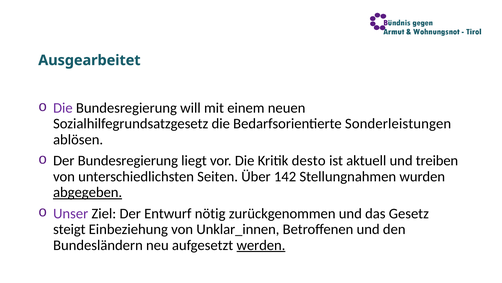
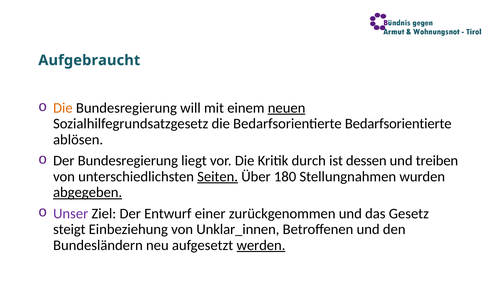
Ausgearbeitet: Ausgearbeitet -> Aufgebraucht
Die at (63, 108) colour: purple -> orange
neuen underline: none -> present
Bedarfsorientierte Sonderleistungen: Sonderleistungen -> Bedarfsorientierte
desto: desto -> durch
aktuell: aktuell -> dessen
Seiten underline: none -> present
142: 142 -> 180
nötig: nötig -> einer
